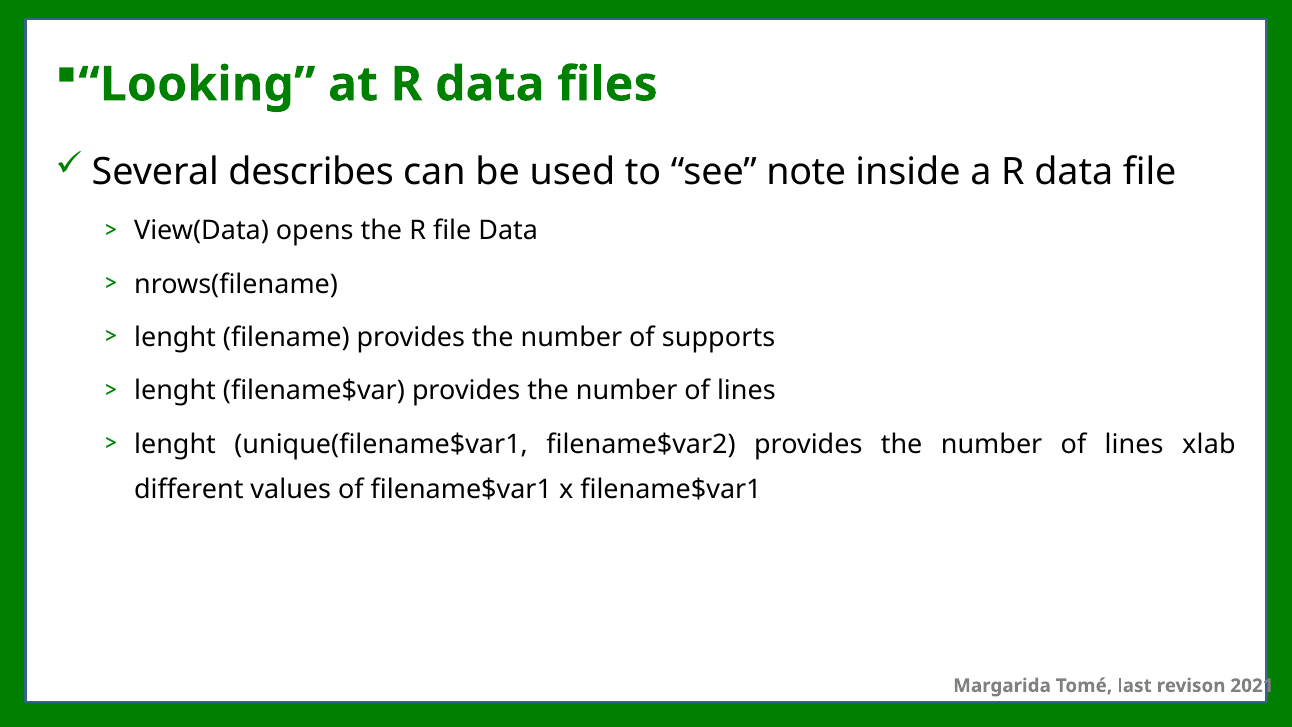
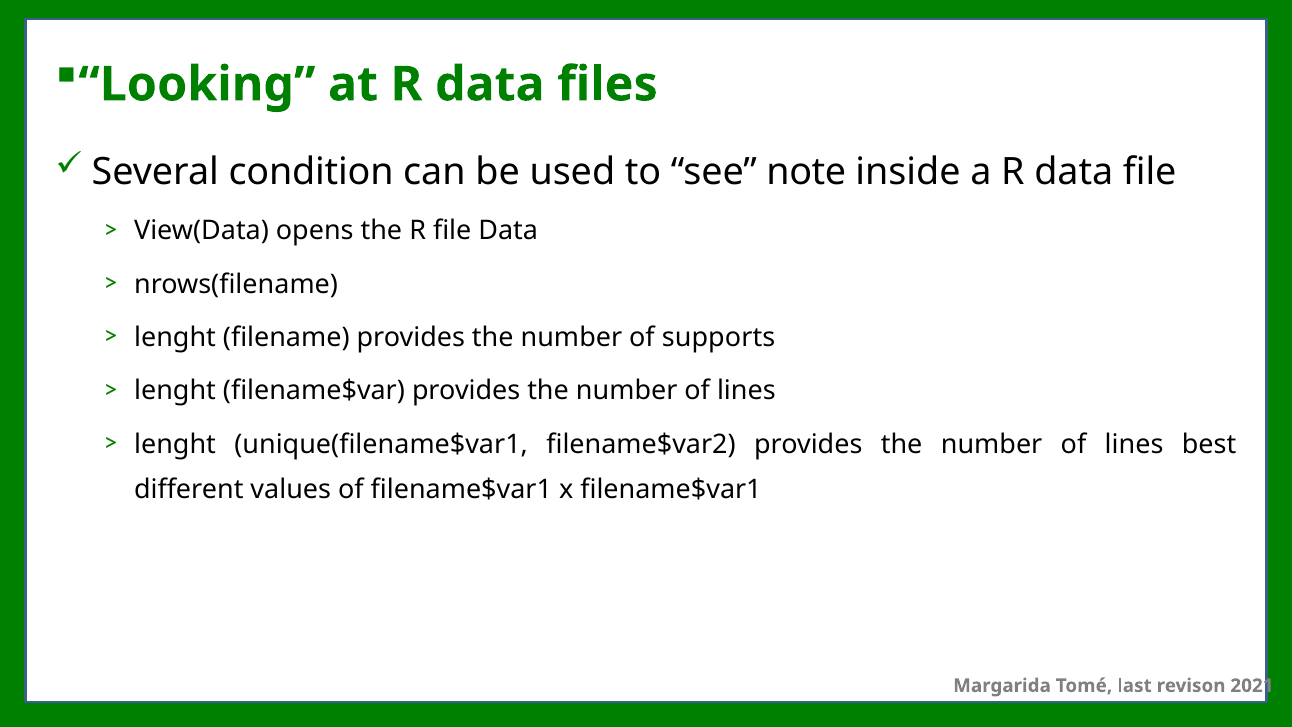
describes: describes -> condition
xlab: xlab -> best
